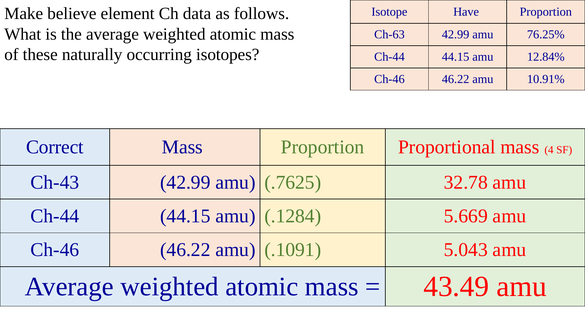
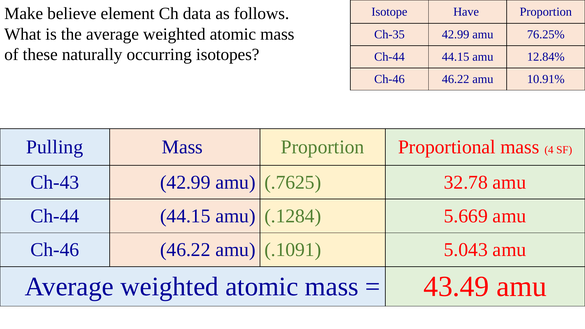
Ch-63: Ch-63 -> Ch-35
Correct: Correct -> Pulling
